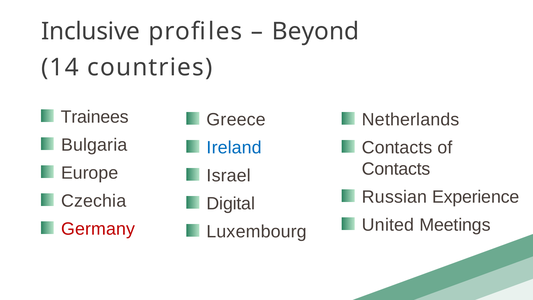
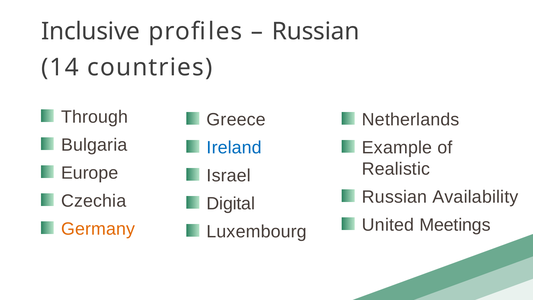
Beyond at (316, 31): Beyond -> Russian
Trainees: Trainees -> Through
Contacts at (397, 148): Contacts -> Example
Contacts at (396, 169): Contacts -> Realistic
Experience: Experience -> Availability
Germany colour: red -> orange
